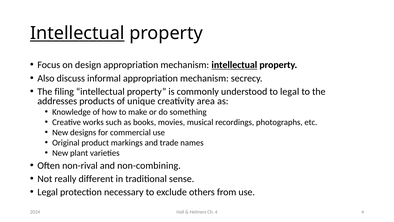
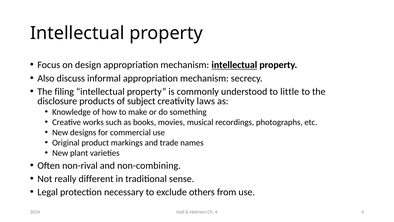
Intellectual at (77, 33) underline: present -> none
to legal: legal -> little
addresses: addresses -> disclosure
unique: unique -> subject
area: area -> laws
